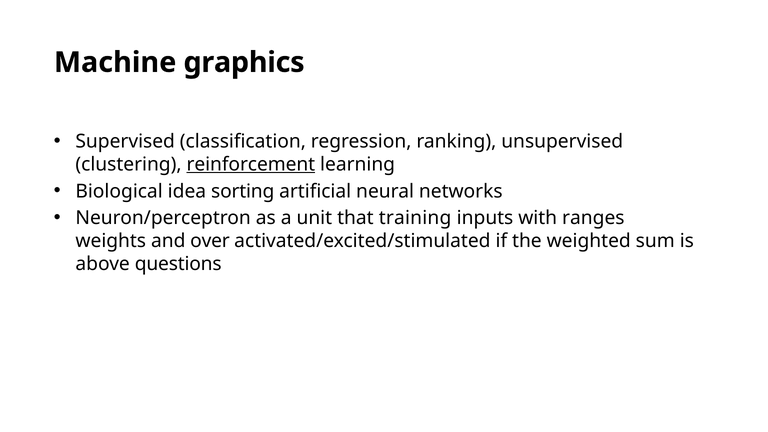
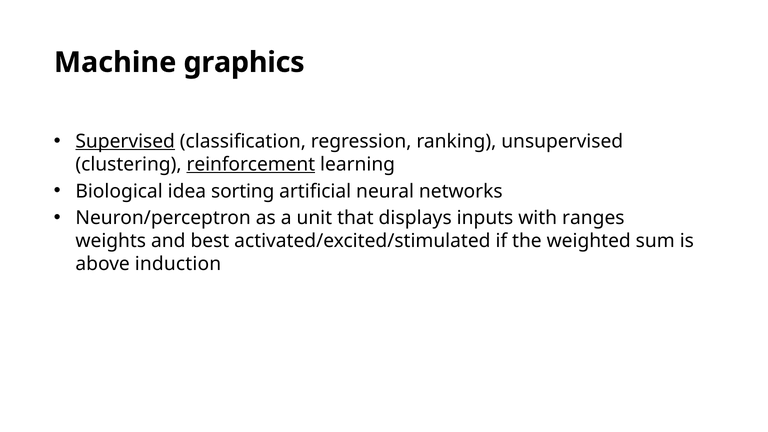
Supervised underline: none -> present
training: training -> displays
over: over -> best
questions: questions -> induction
